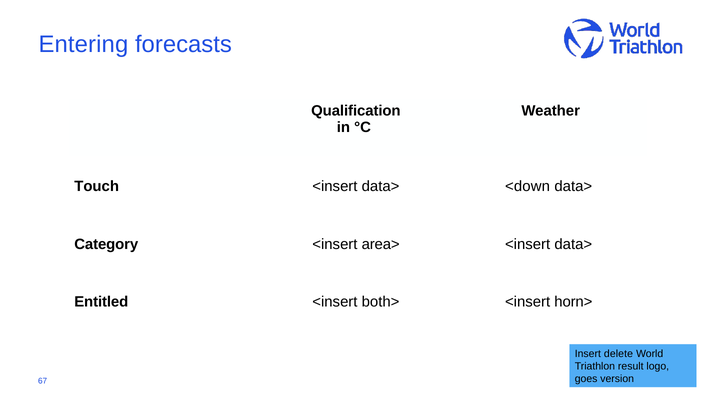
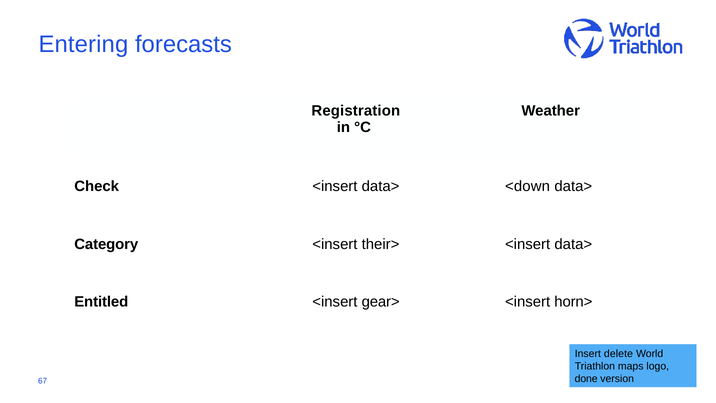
Qualification: Qualification -> Registration
Touch: Touch -> Check
area>: area> -> their>
both>: both> -> gear>
result: result -> maps
goes: goes -> done
